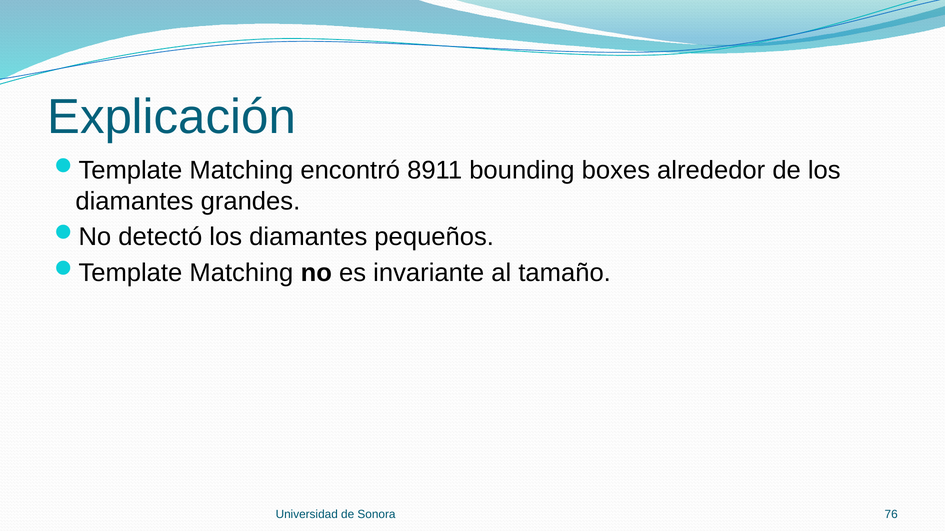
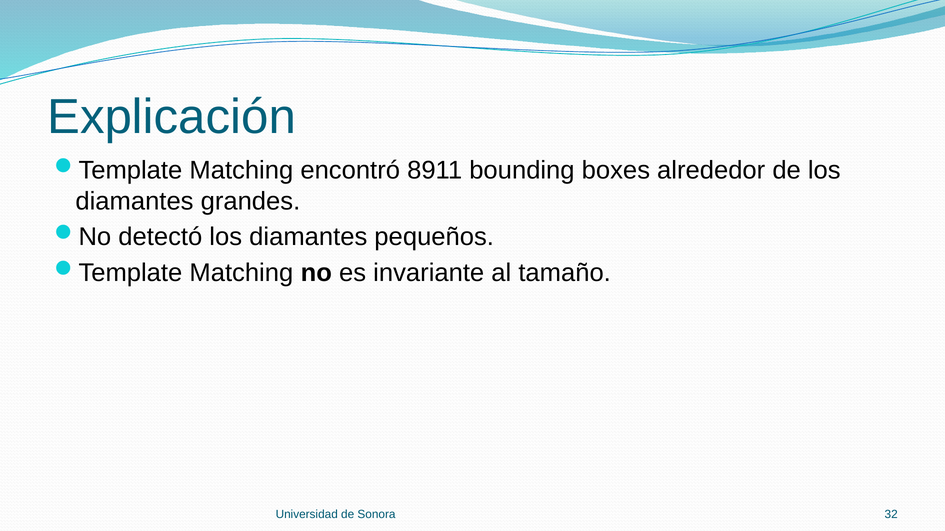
76: 76 -> 32
